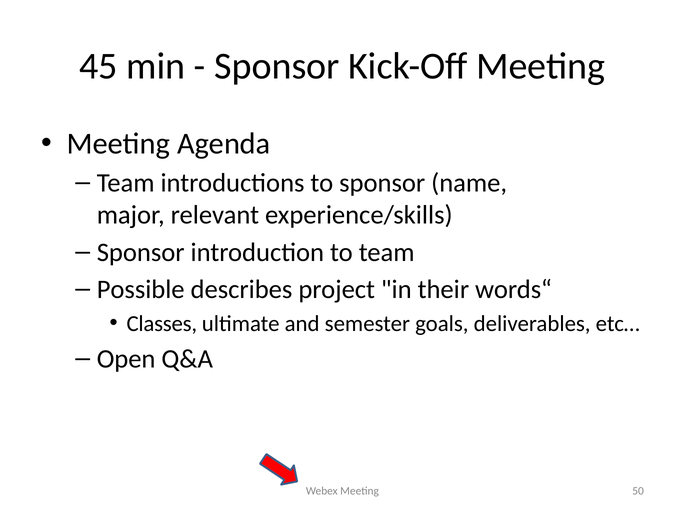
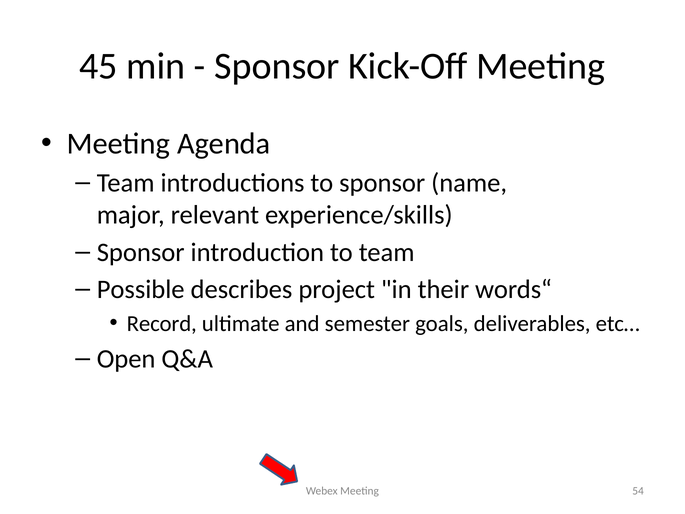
Classes: Classes -> Record
50: 50 -> 54
